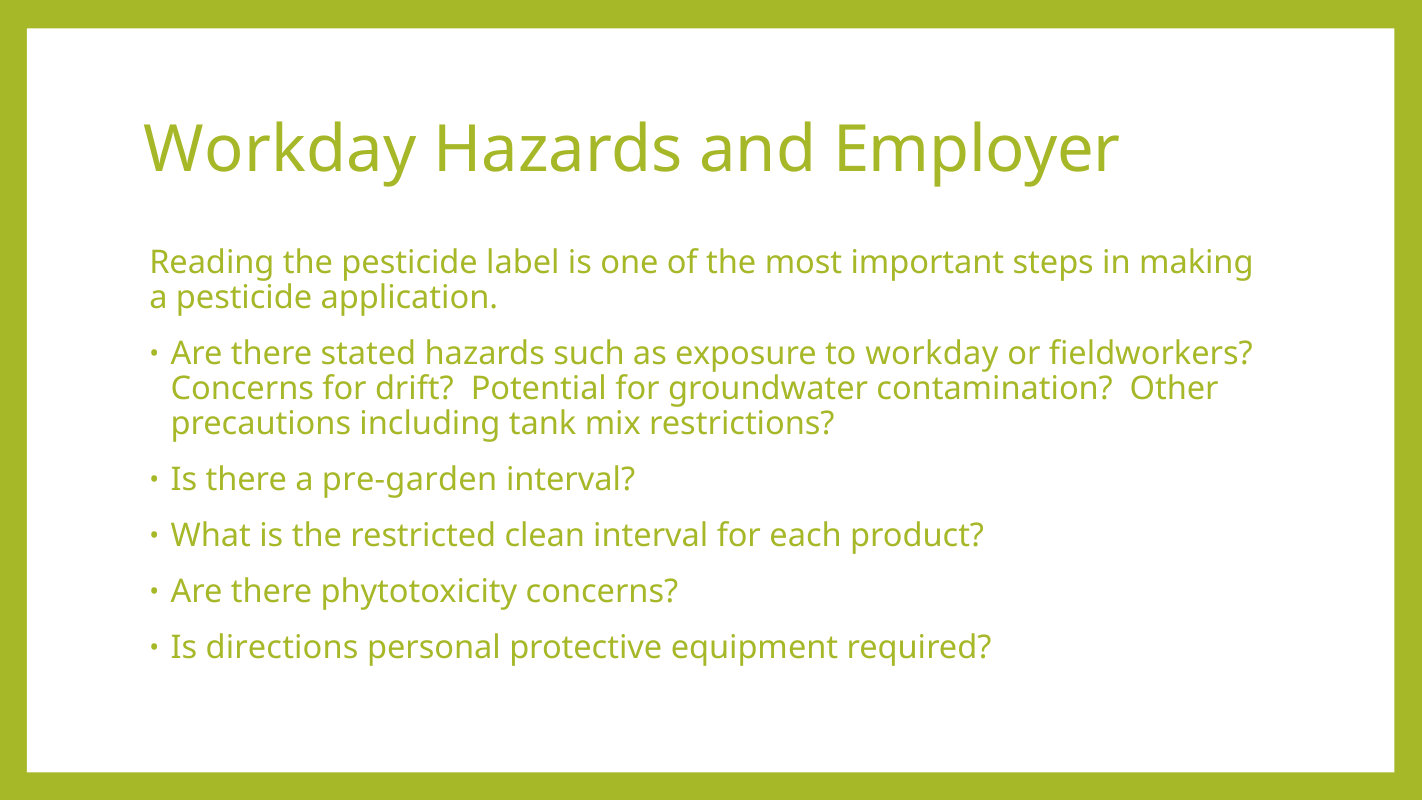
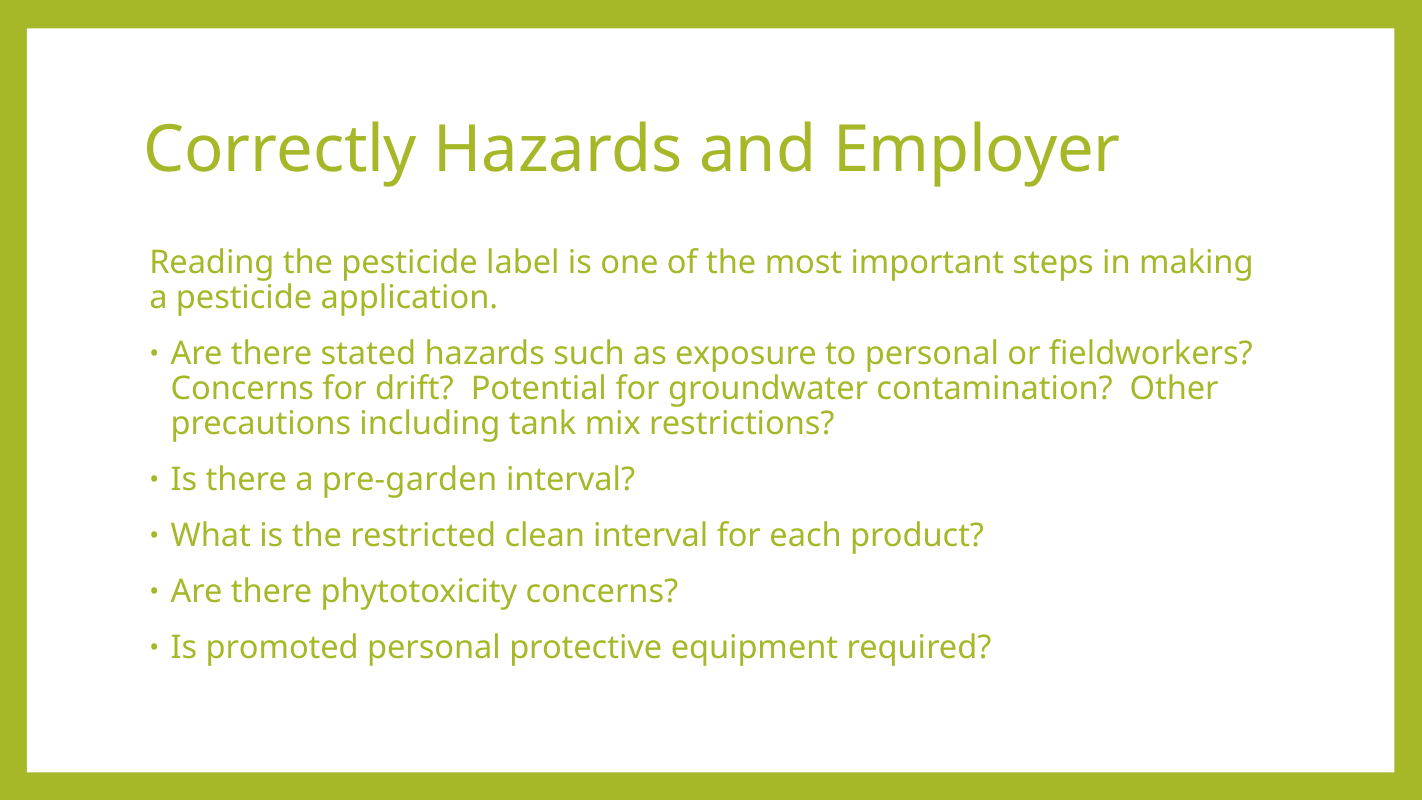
Workday at (280, 150): Workday -> Correctly
to workday: workday -> personal
directions: directions -> promoted
